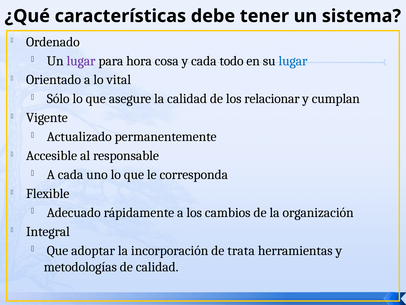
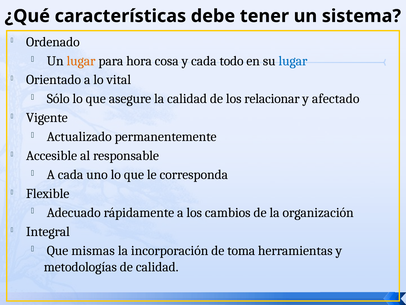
lugar at (81, 61) colour: purple -> orange
cumplan: cumplan -> afectado
adoptar: adoptar -> mismas
trata: trata -> toma
